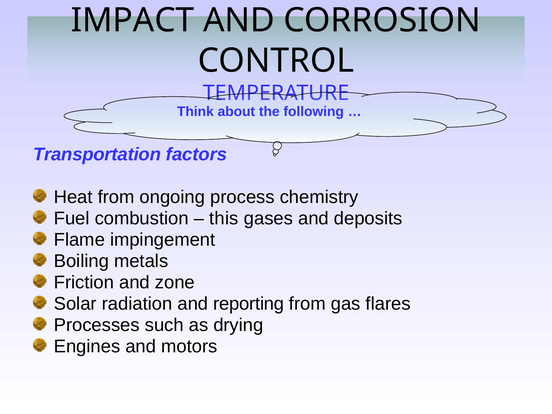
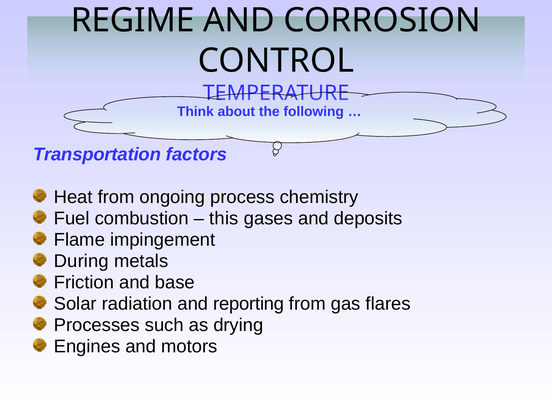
IMPACT: IMPACT -> REGIME
Boiling: Boiling -> During
zone: zone -> base
